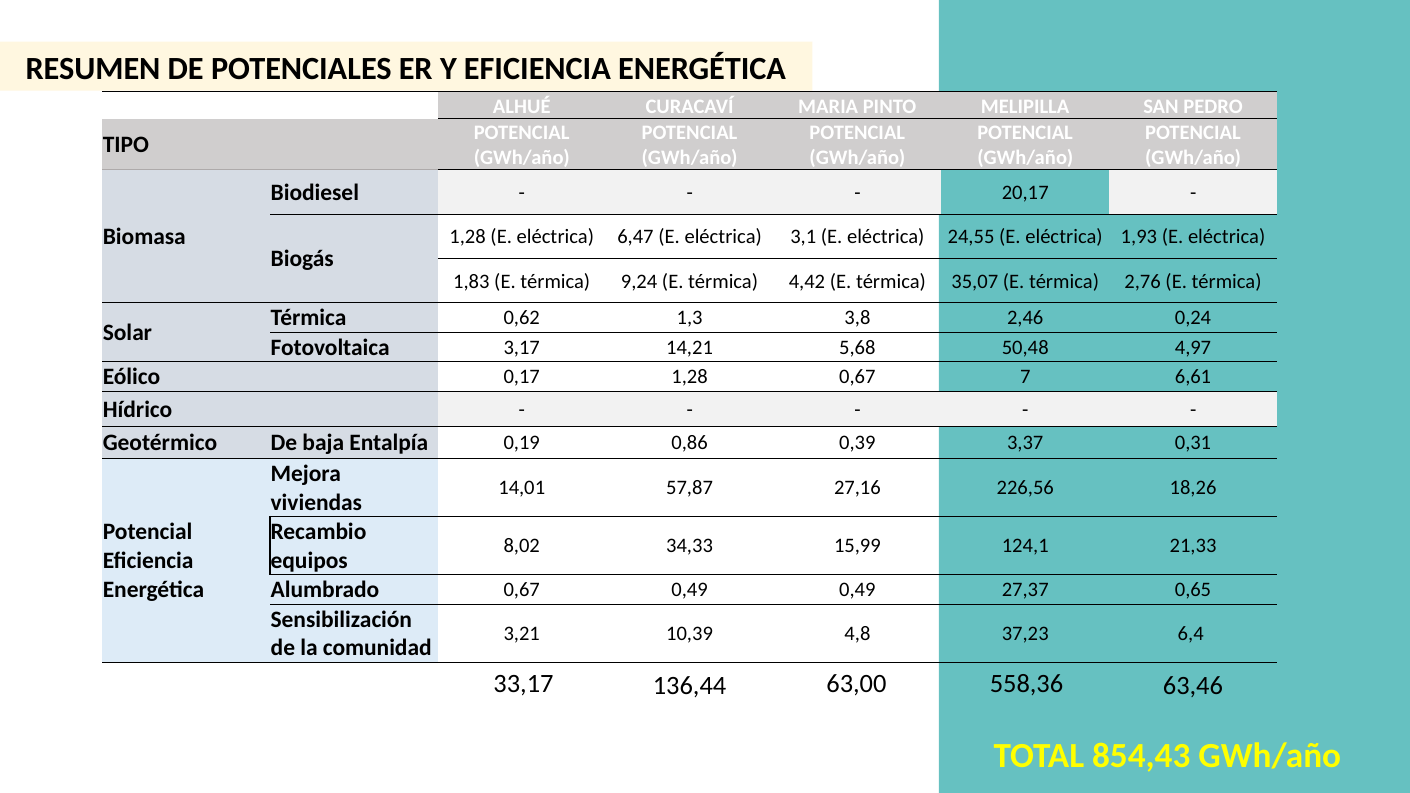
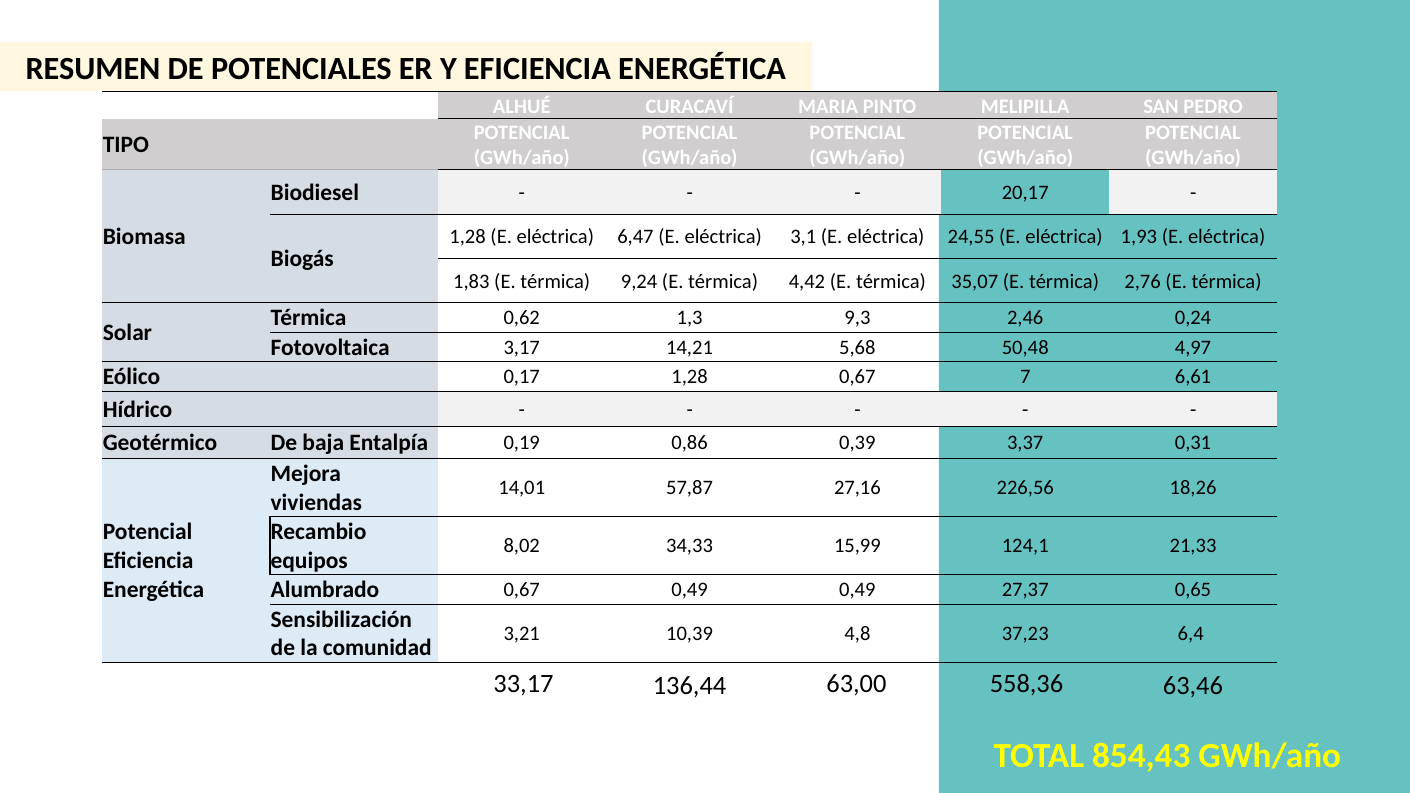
3,8: 3,8 -> 9,3
